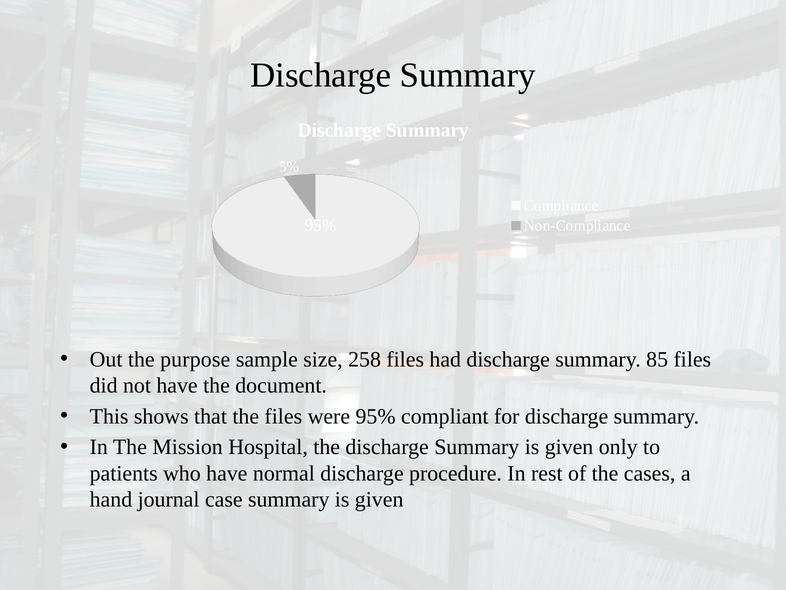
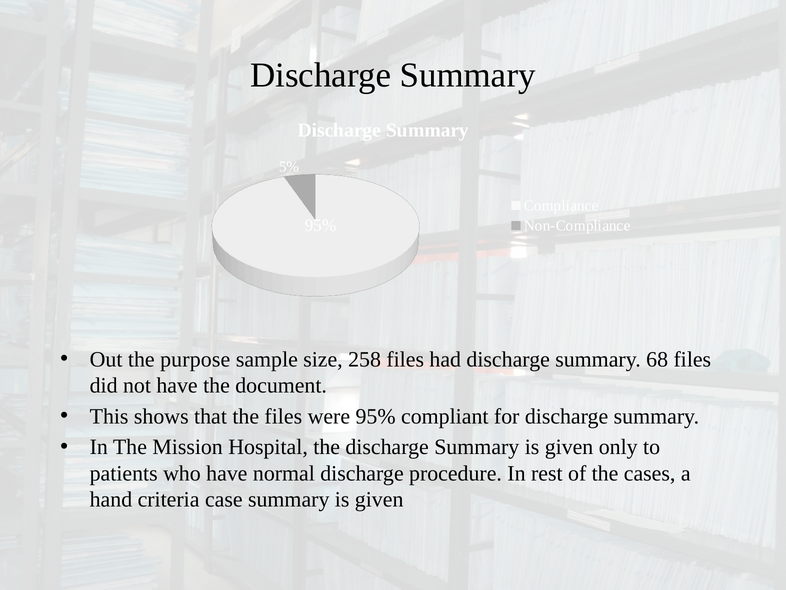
85: 85 -> 68
journal: journal -> criteria
